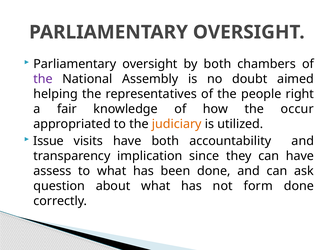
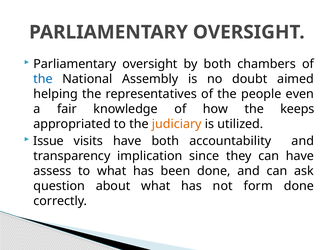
the at (43, 79) colour: purple -> blue
right: right -> even
occur: occur -> keeps
